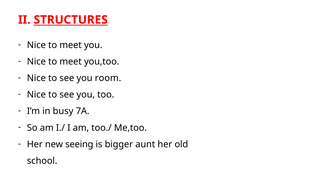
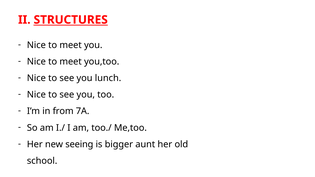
room: room -> lunch
busy: busy -> from
